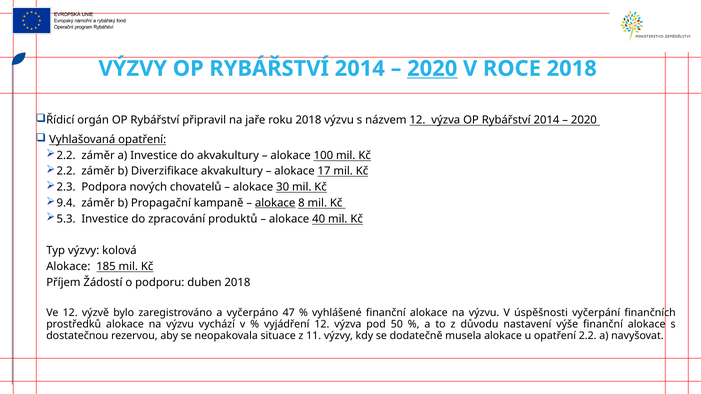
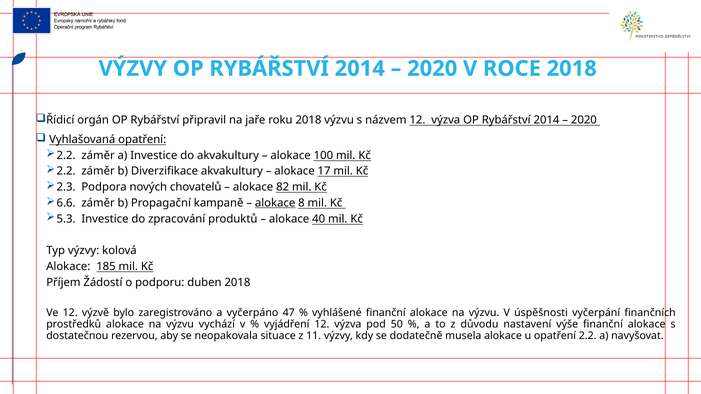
2020 at (432, 69) underline: present -> none
30: 30 -> 82
9.4: 9.4 -> 6.6
